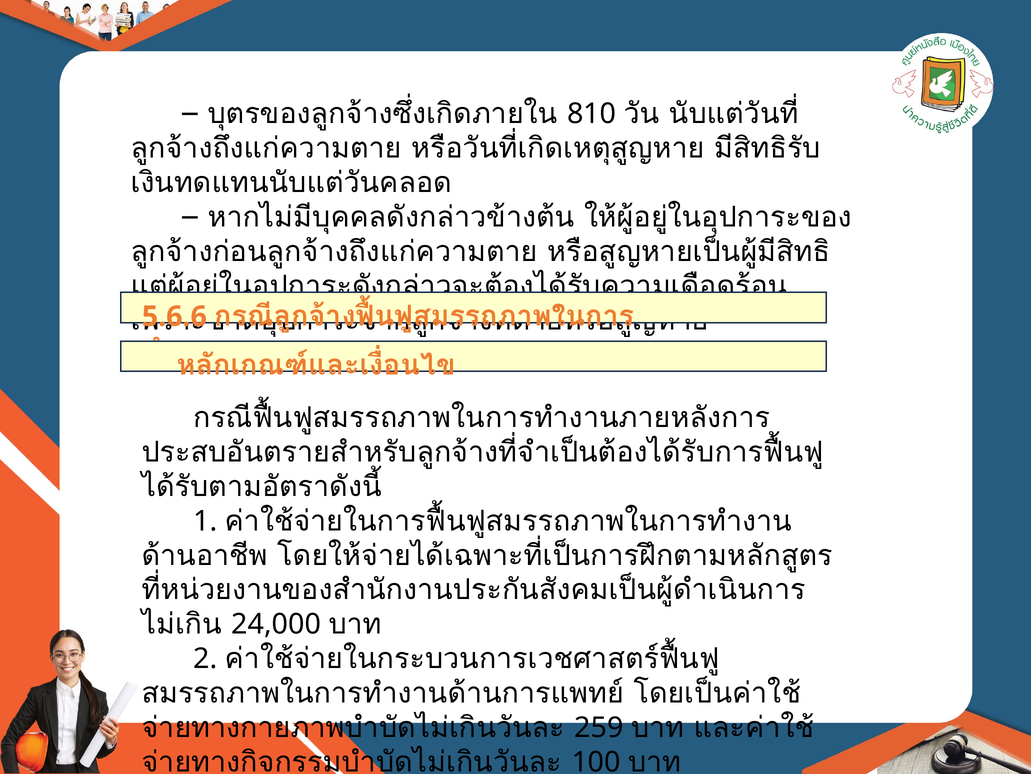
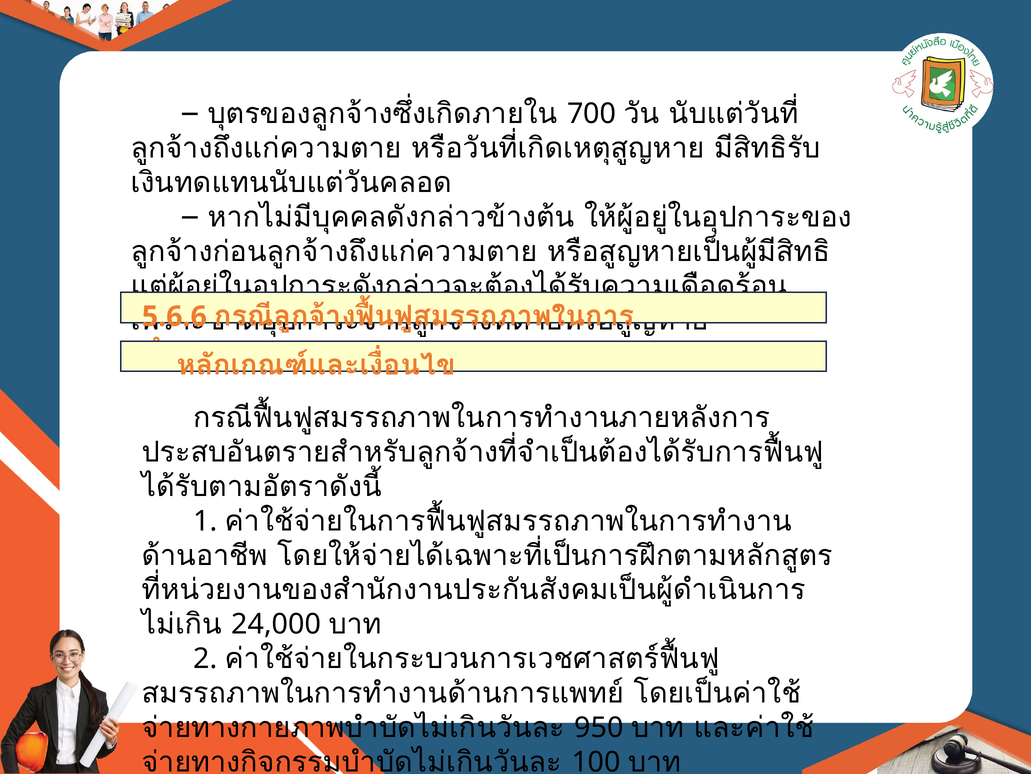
810: 810 -> 700
259: 259 -> 950
